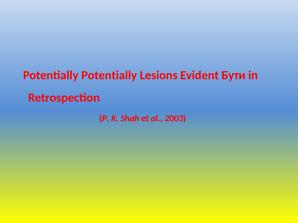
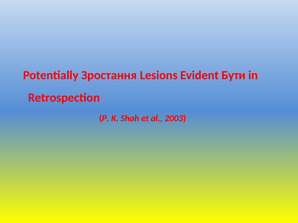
Potentially Potentially: Potentially -> Зростання
